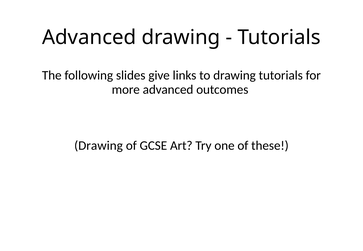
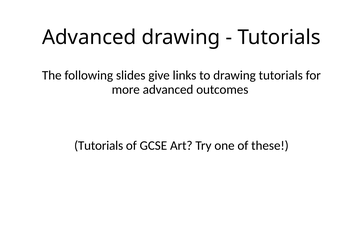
Drawing at (99, 146): Drawing -> Tutorials
